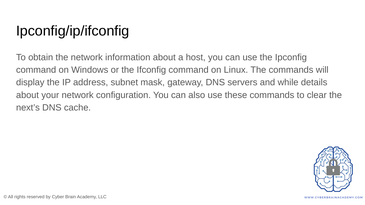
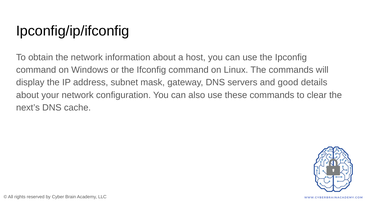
while: while -> good
